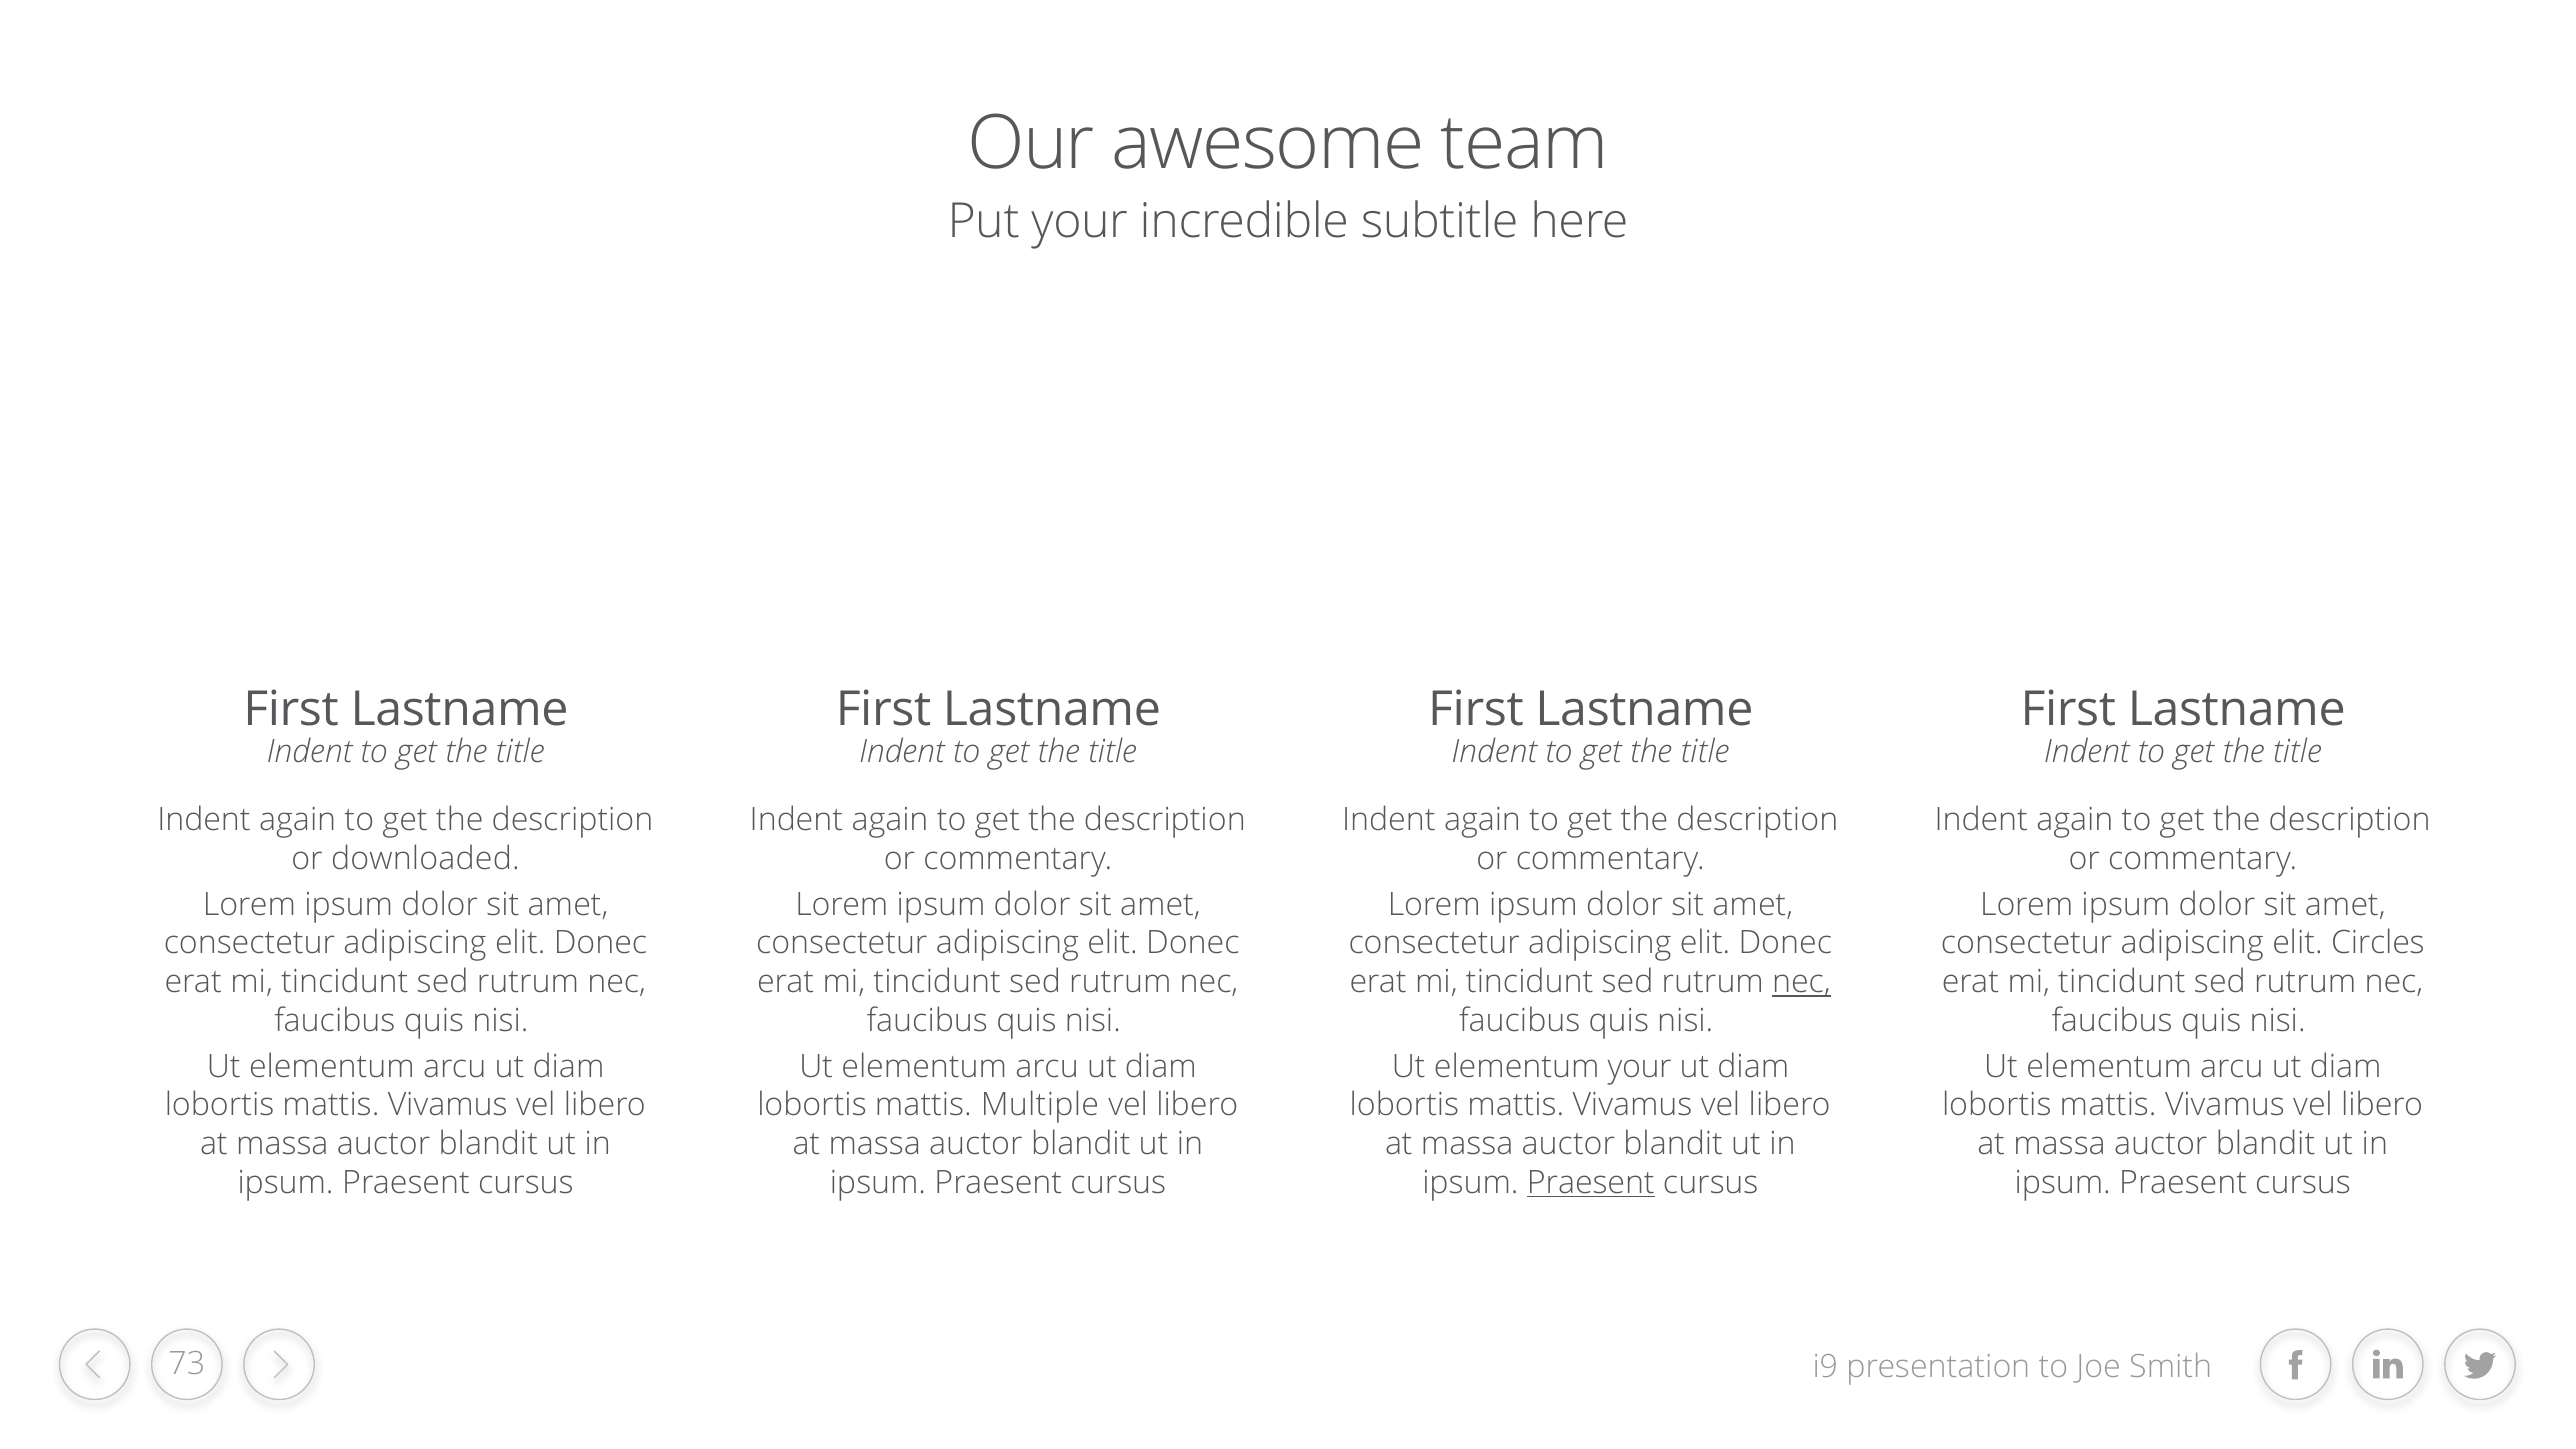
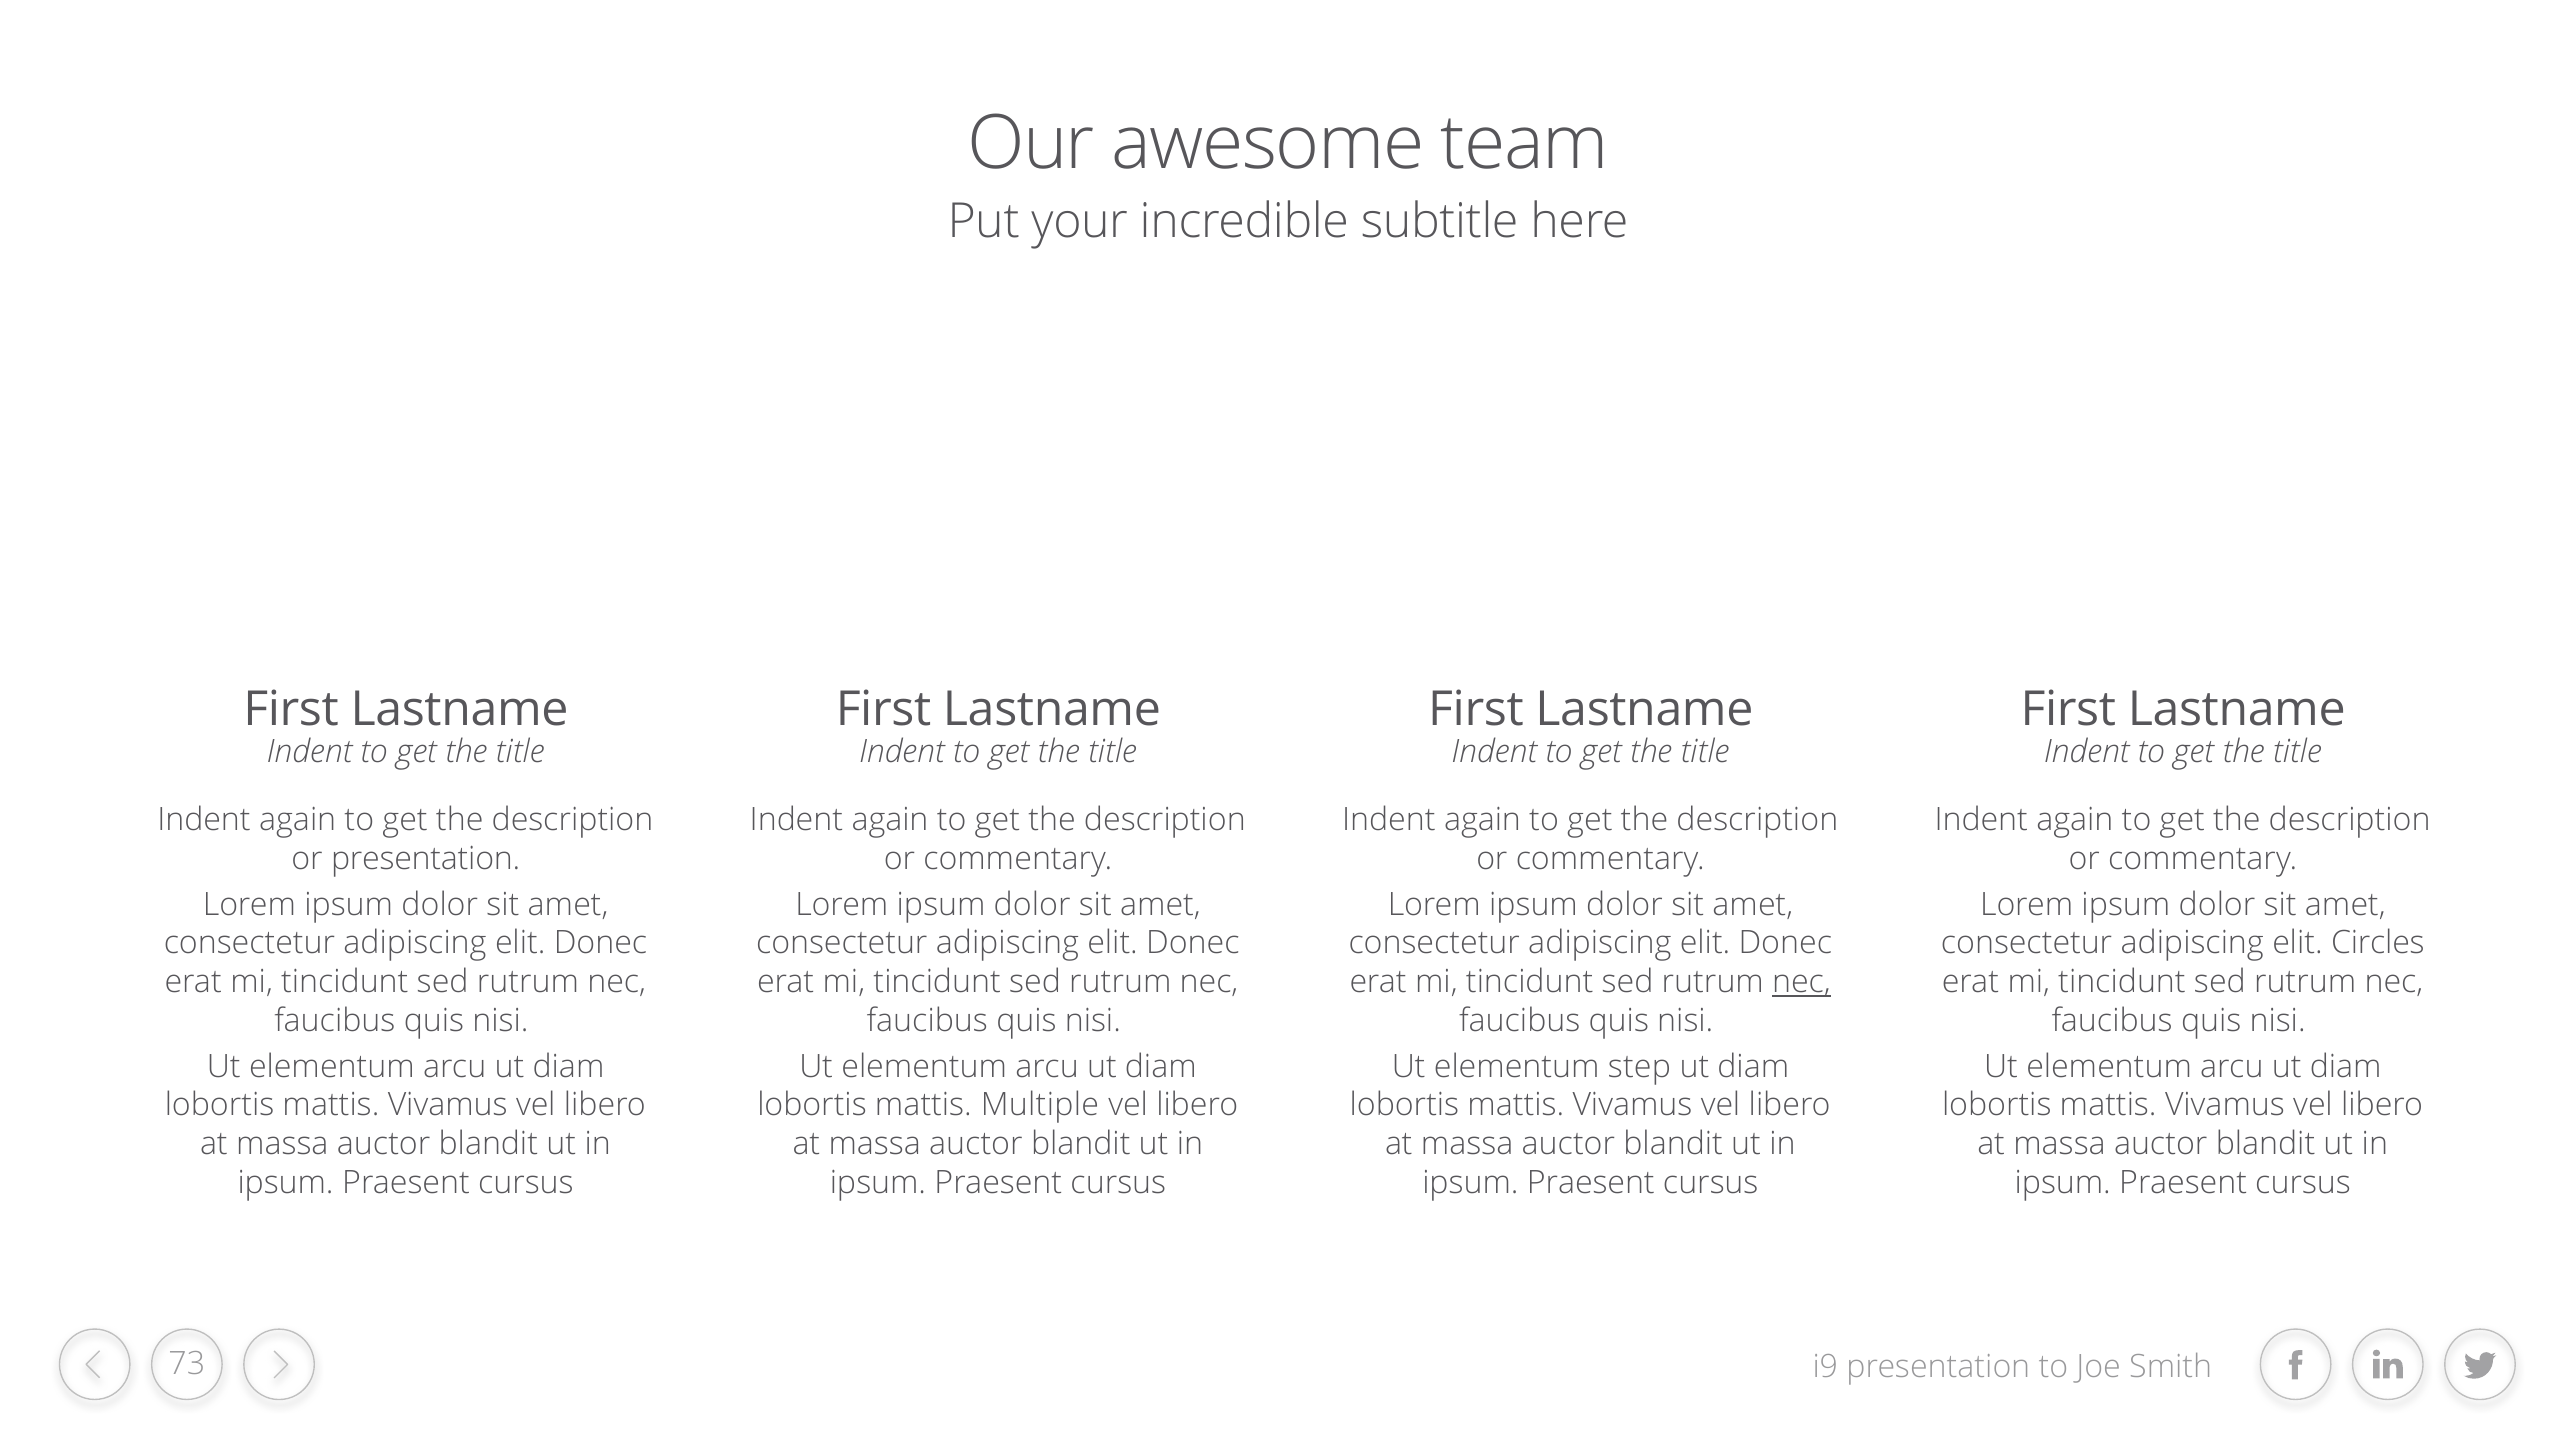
or downloaded: downloaded -> presentation
elementum your: your -> step
Praesent at (1591, 1183) underline: present -> none
